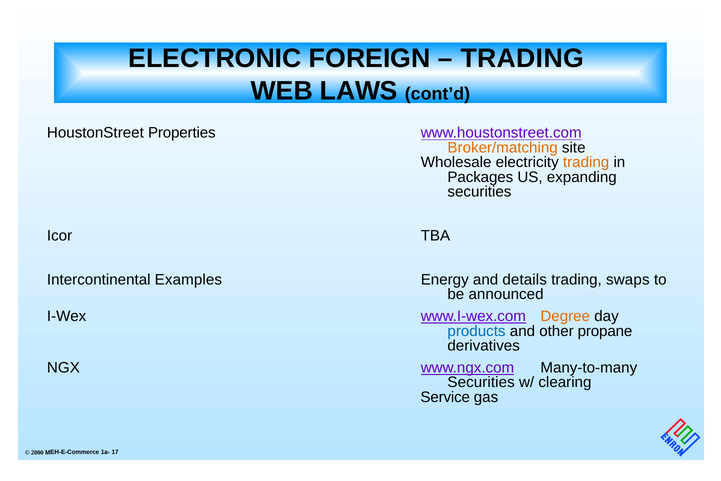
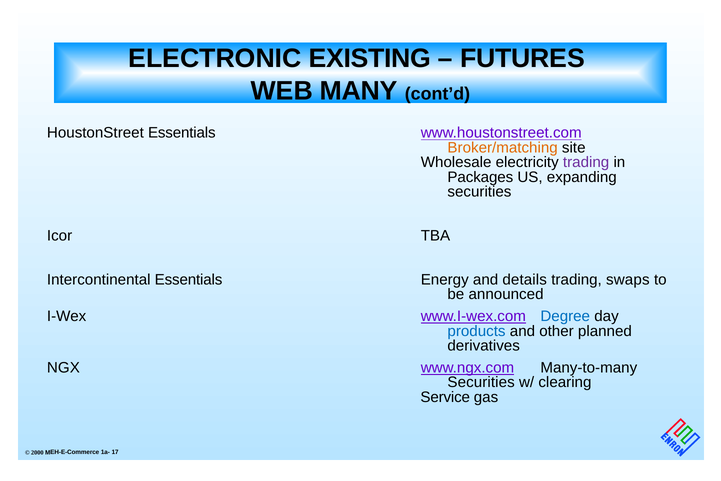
FOREIGN: FOREIGN -> EXISTING
TRADING at (522, 59): TRADING -> FUTURES
LAWS: LAWS -> MANY
HoustonStreet Properties: Properties -> Essentials
trading at (586, 162) colour: orange -> purple
Intercontinental Examples: Examples -> Essentials
Degree colour: orange -> blue
propane: propane -> planned
